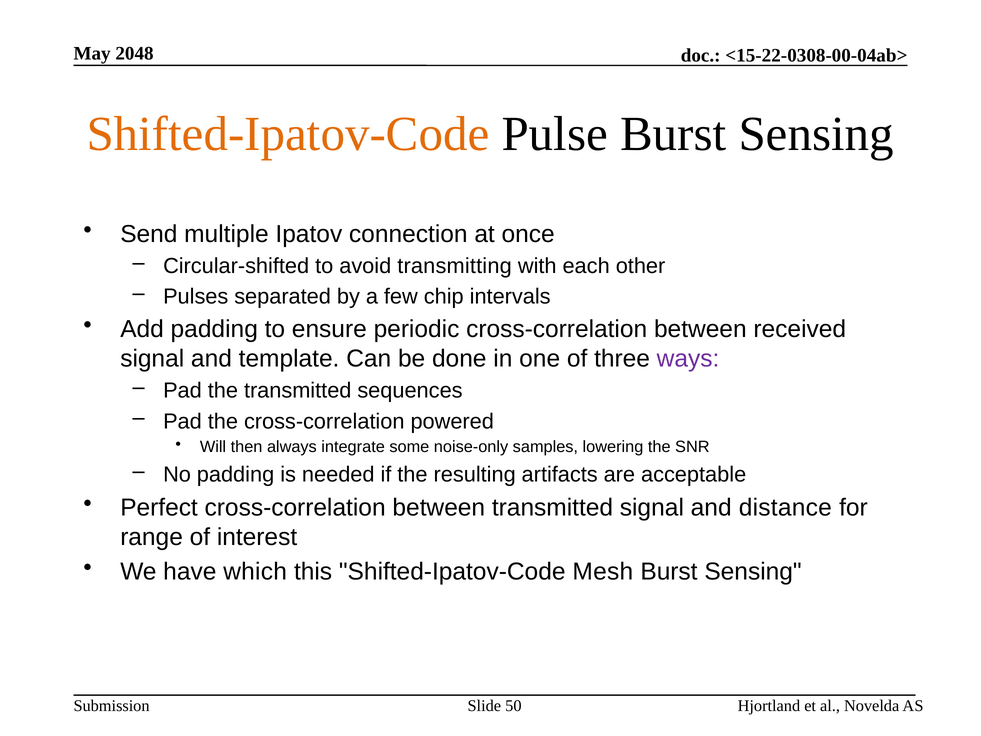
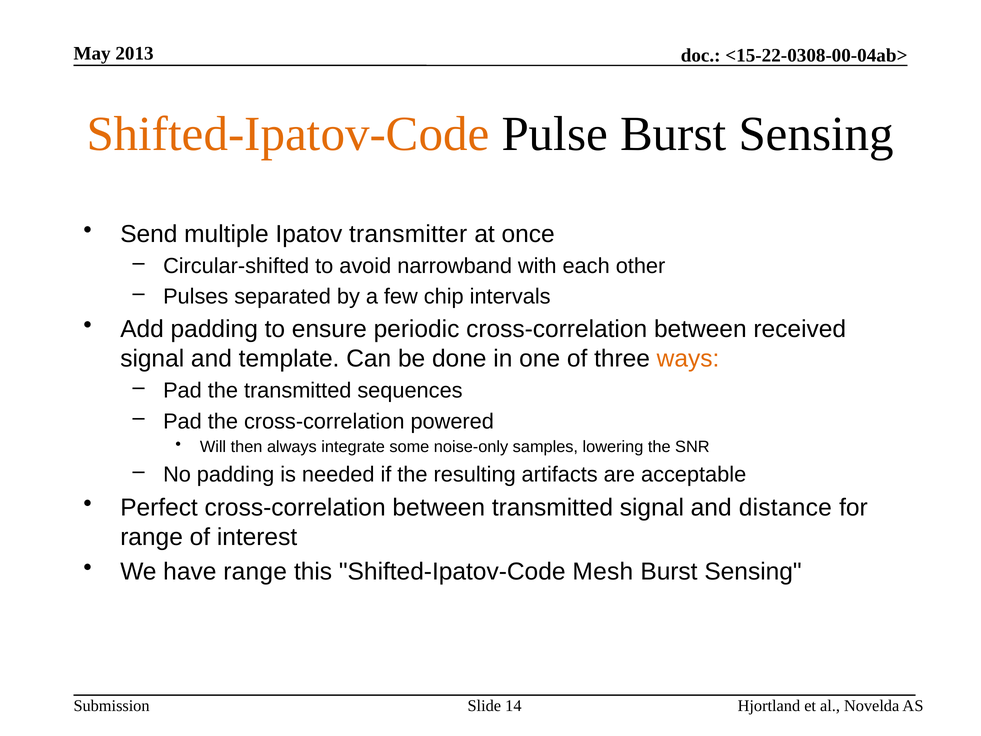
2048: 2048 -> 2013
connection: connection -> transmitter
transmitting: transmitting -> narrowband
ways colour: purple -> orange
have which: which -> range
50: 50 -> 14
